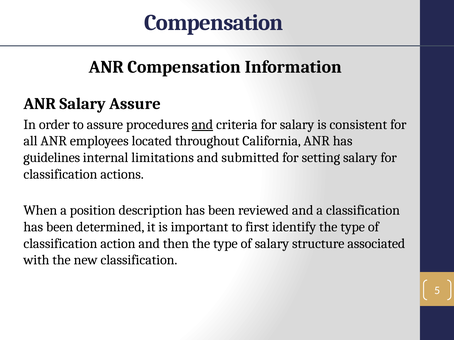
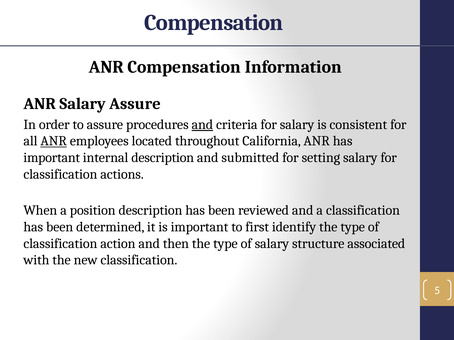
ANR at (54, 141) underline: none -> present
guidelines at (52, 158): guidelines -> important
internal limitations: limitations -> description
